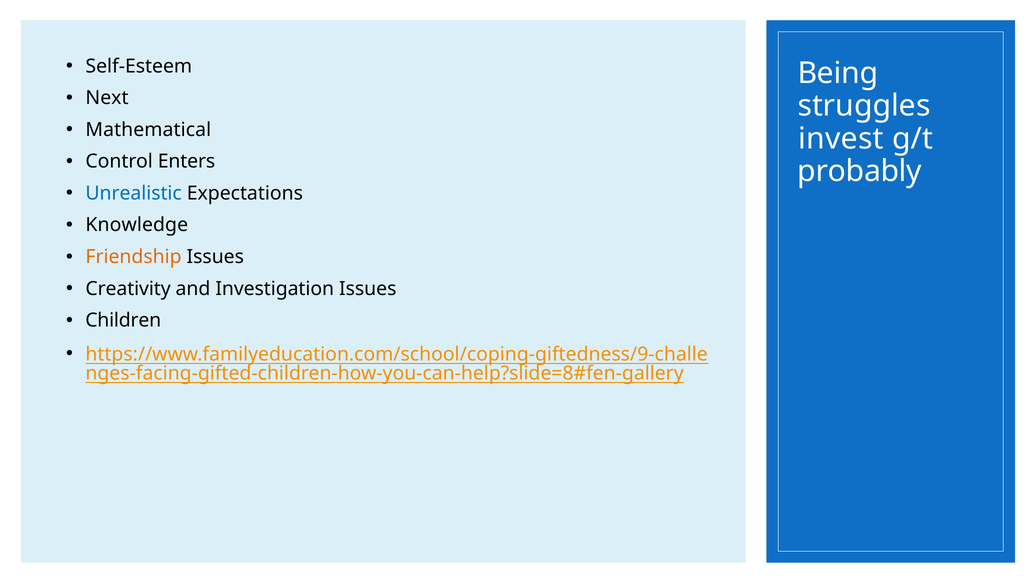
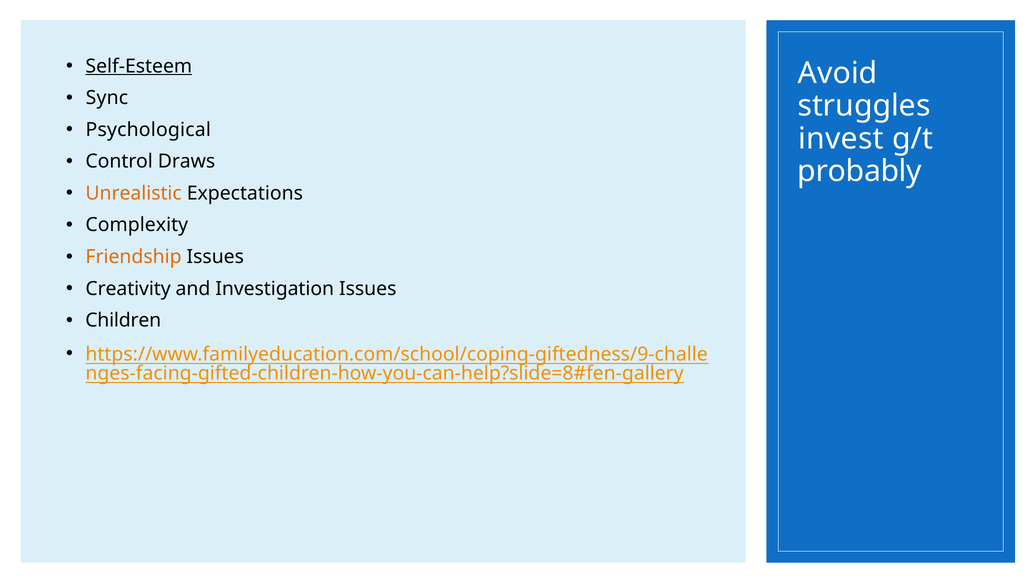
Self-Esteem underline: none -> present
Being: Being -> Avoid
Next: Next -> Sync
Mathematical: Mathematical -> Psychological
Enters: Enters -> Draws
Unrealistic colour: blue -> orange
Knowledge: Knowledge -> Complexity
